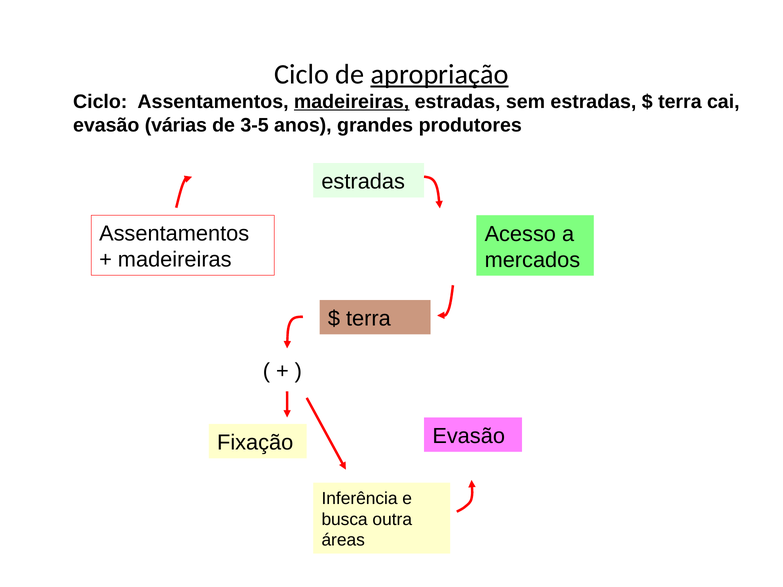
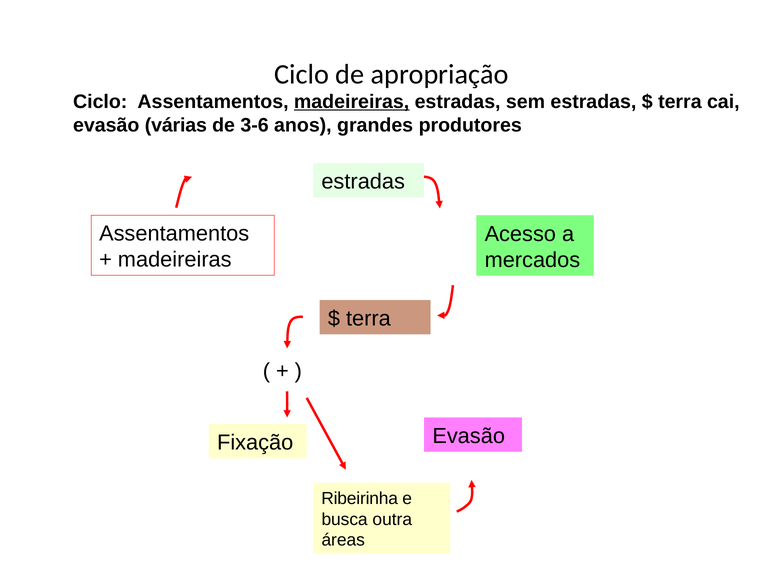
apropriação underline: present -> none
3-5: 3-5 -> 3-6
Inferência: Inferência -> Ribeirinha
